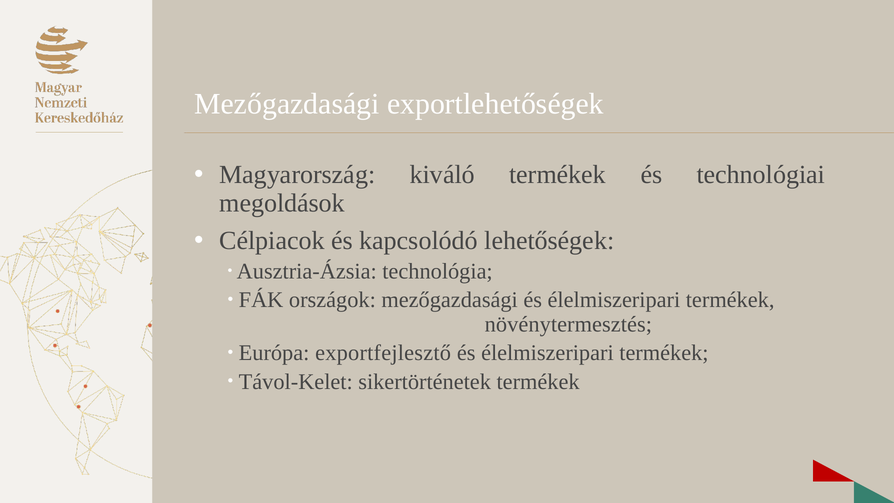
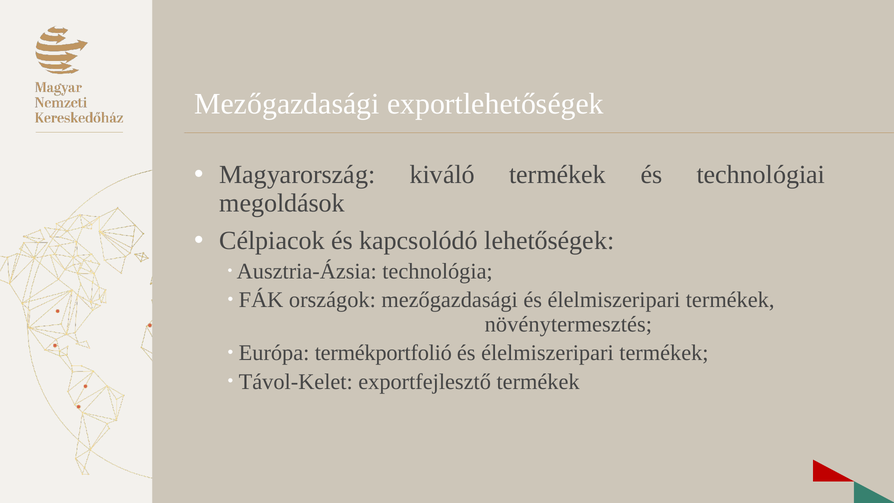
exportfejlesztő: exportfejlesztő -> termékportfolió
sikertörténetek: sikertörténetek -> exportfejlesztő
